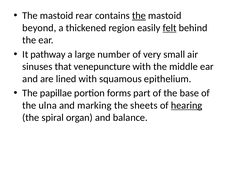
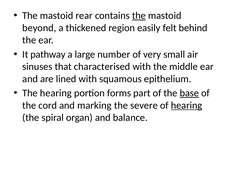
felt underline: present -> none
venepuncture: venepuncture -> characterised
The papillae: papillae -> hearing
base underline: none -> present
ulna: ulna -> cord
sheets: sheets -> severe
